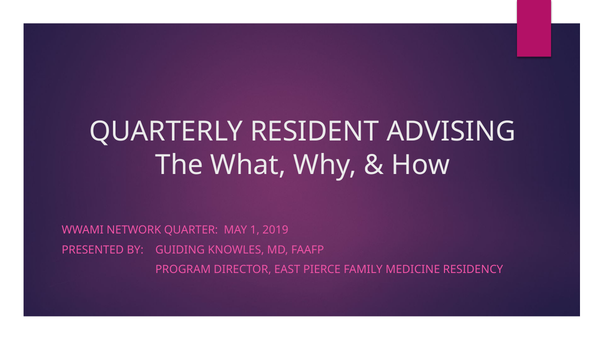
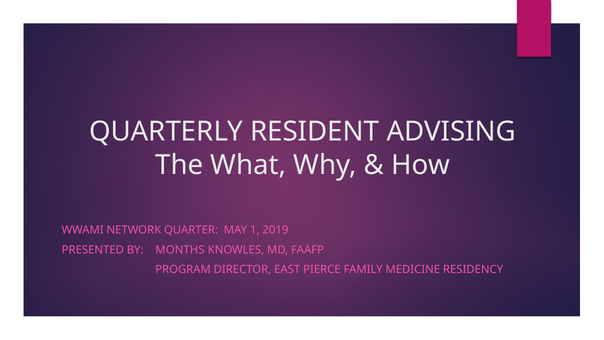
GUIDING: GUIDING -> MONTHS
